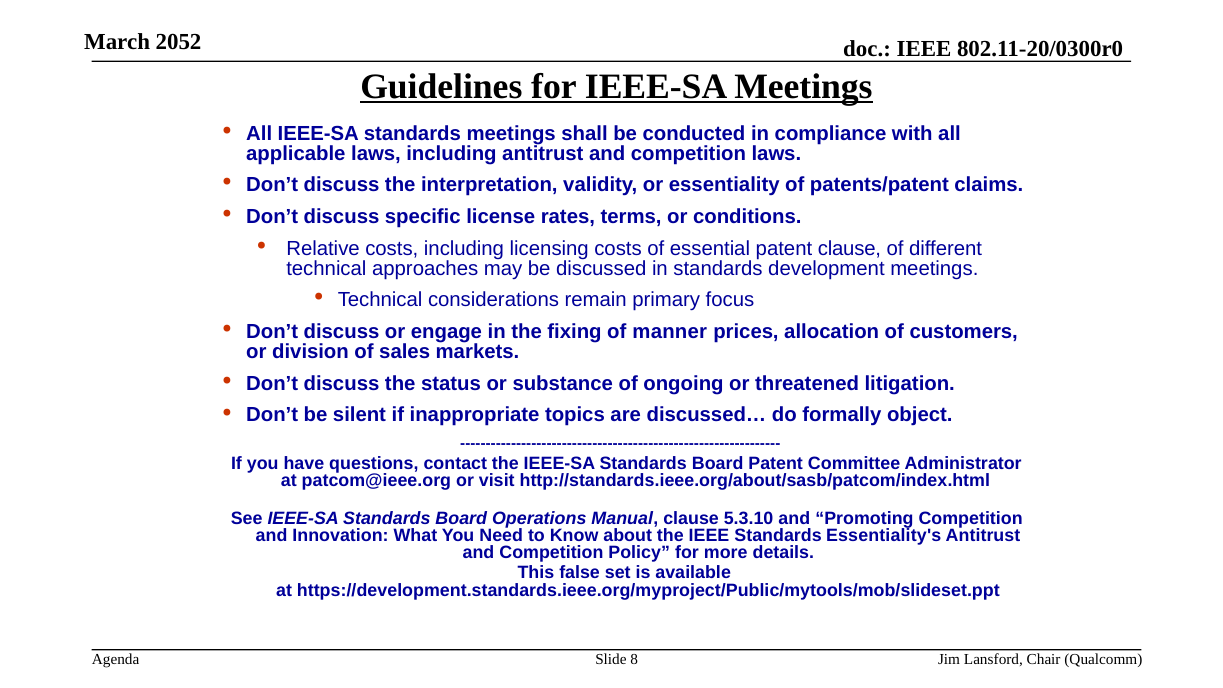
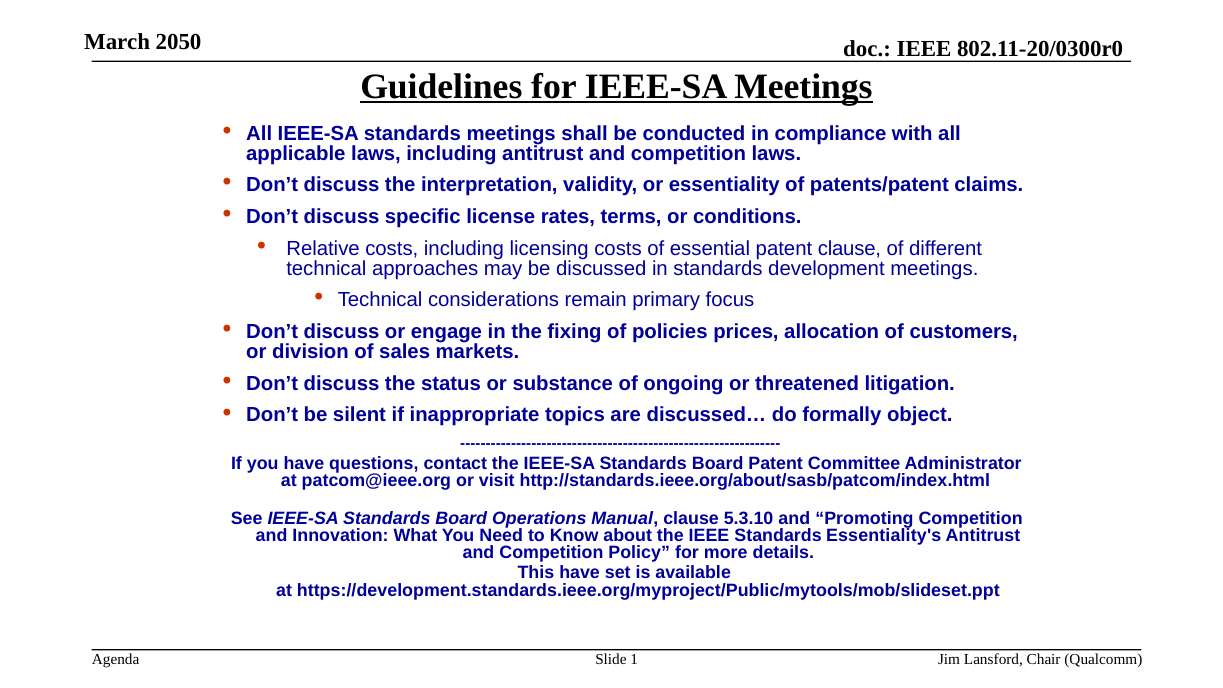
2052: 2052 -> 2050
manner: manner -> policies
This false: false -> have
8: 8 -> 1
